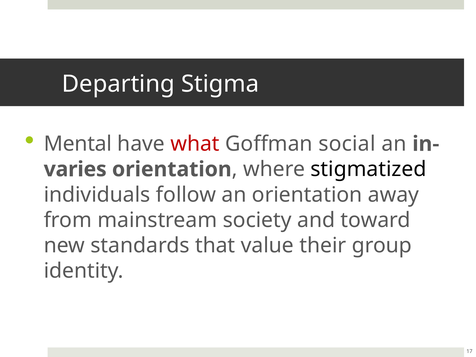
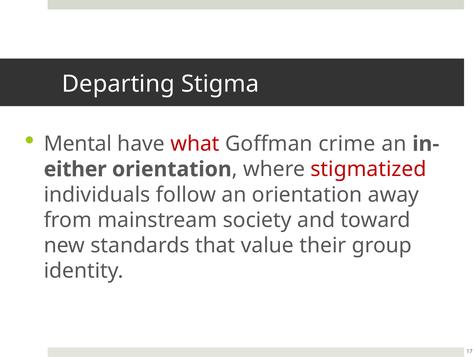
social: social -> crime
varies: varies -> either
stigmatized colour: black -> red
